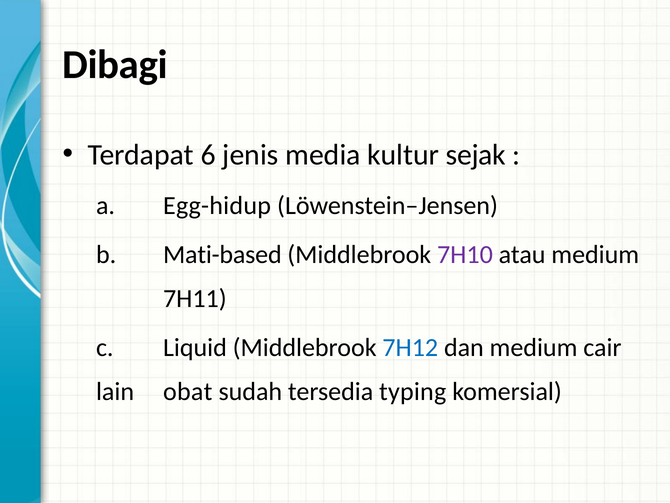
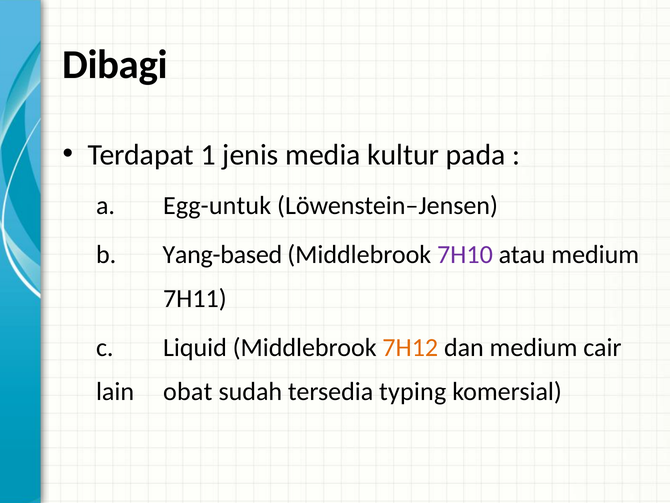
6: 6 -> 1
sejak: sejak -> pada
Egg-hidup: Egg-hidup -> Egg-untuk
Mati-based: Mati-based -> Yang-based
7H12 colour: blue -> orange
